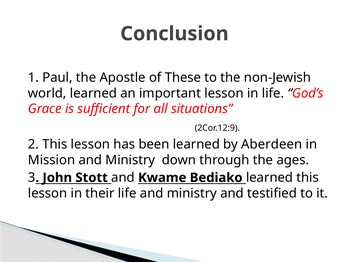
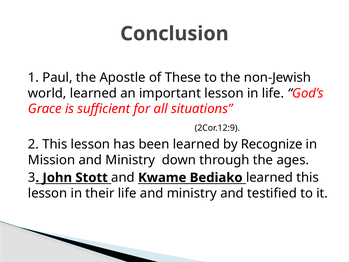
Aberdeen: Aberdeen -> Recognize
